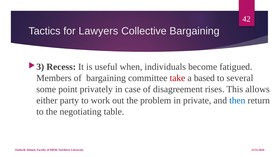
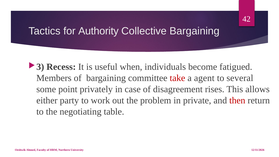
Lawyers: Lawyers -> Authority
based: based -> agent
then colour: blue -> red
